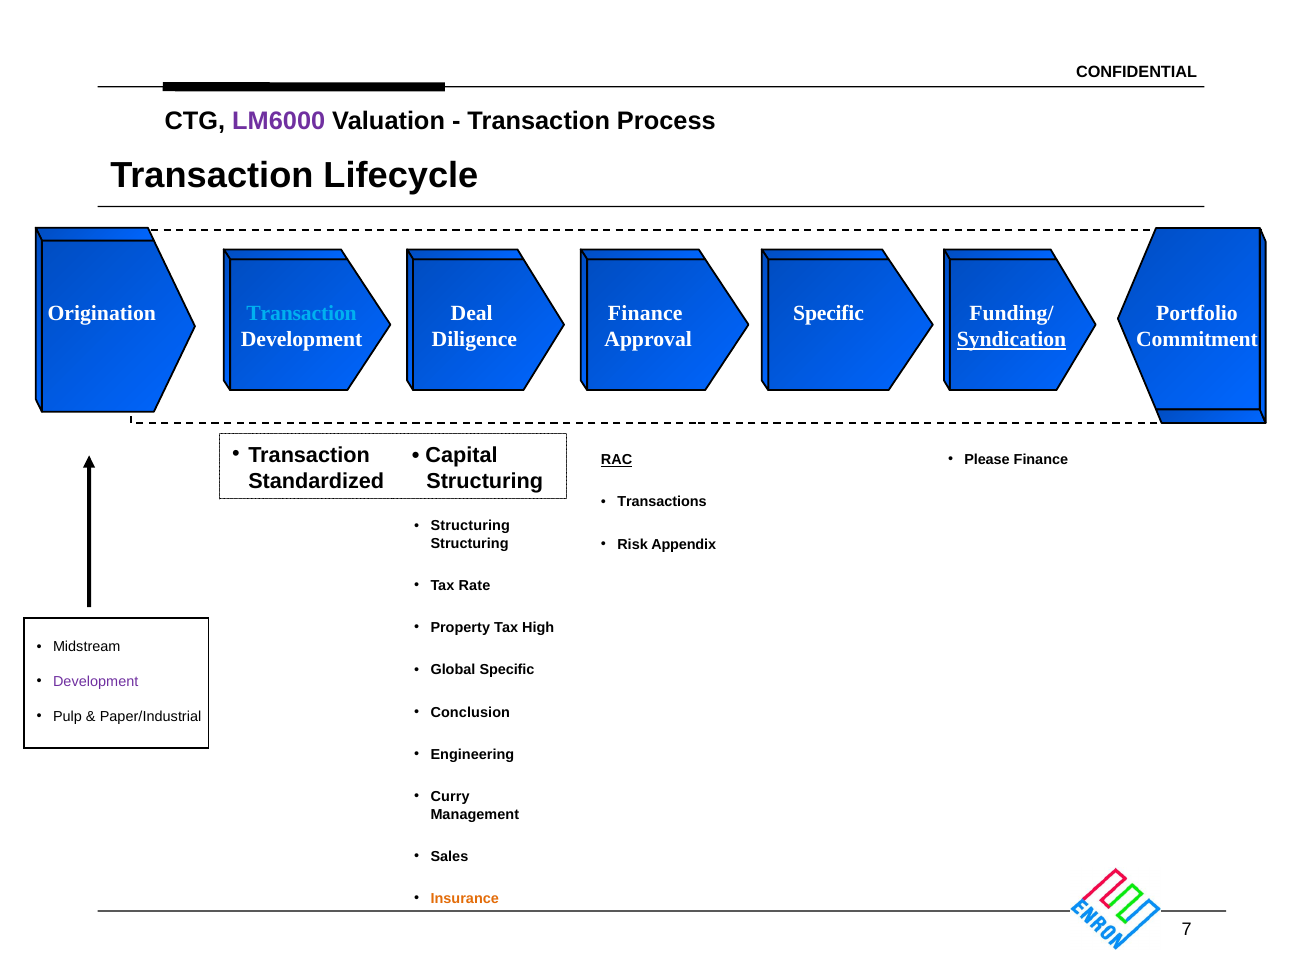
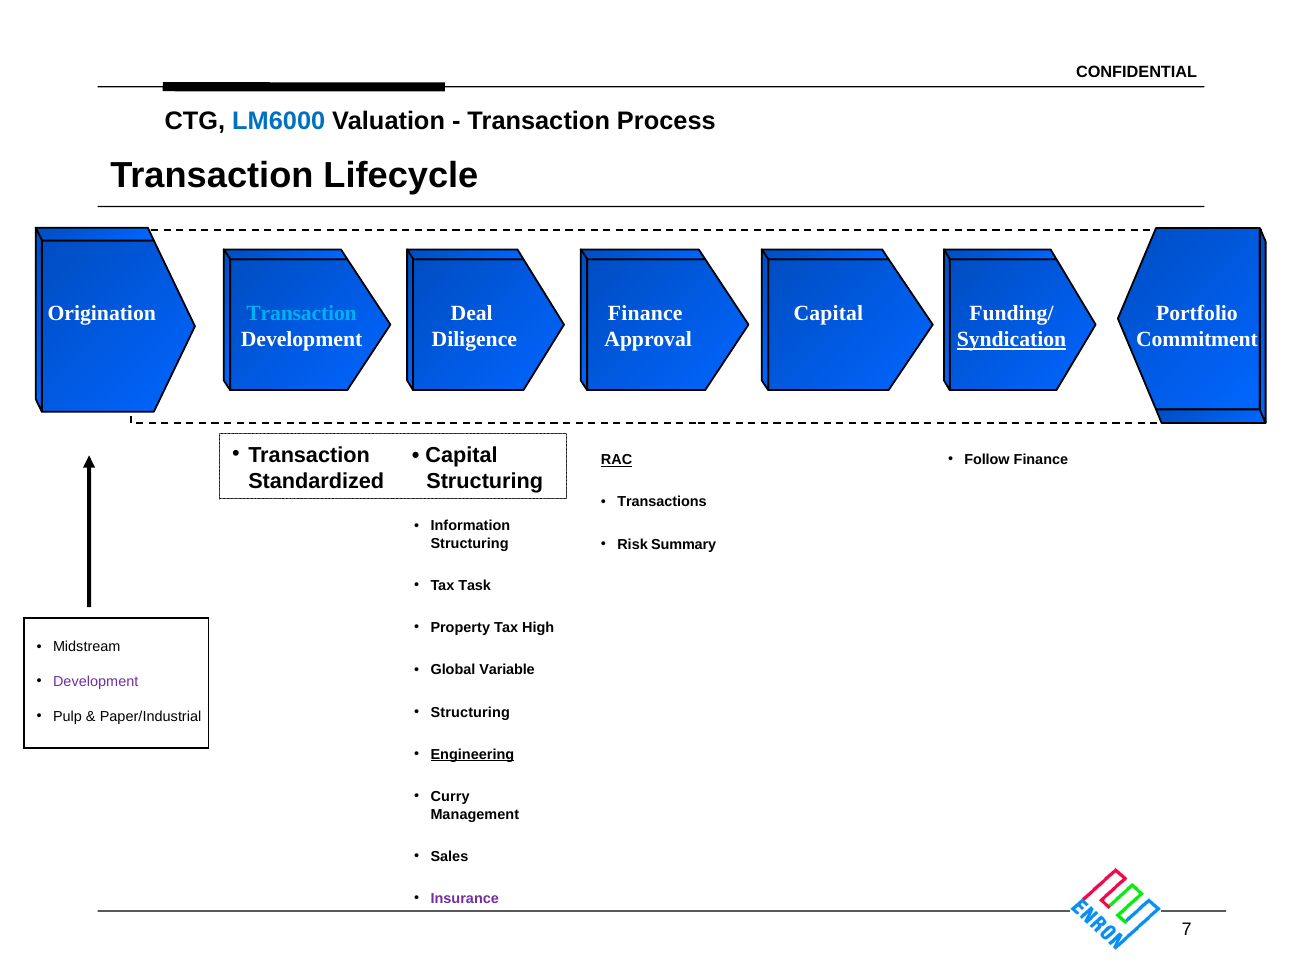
LM6000 colour: purple -> blue
Specific at (829, 314): Specific -> Capital
Please: Please -> Follow
Structuring at (470, 526): Structuring -> Information
Appendix: Appendix -> Summary
Rate: Rate -> Task
Global Specific: Specific -> Variable
Conclusion at (470, 713): Conclusion -> Structuring
Engineering underline: none -> present
Insurance colour: orange -> purple
